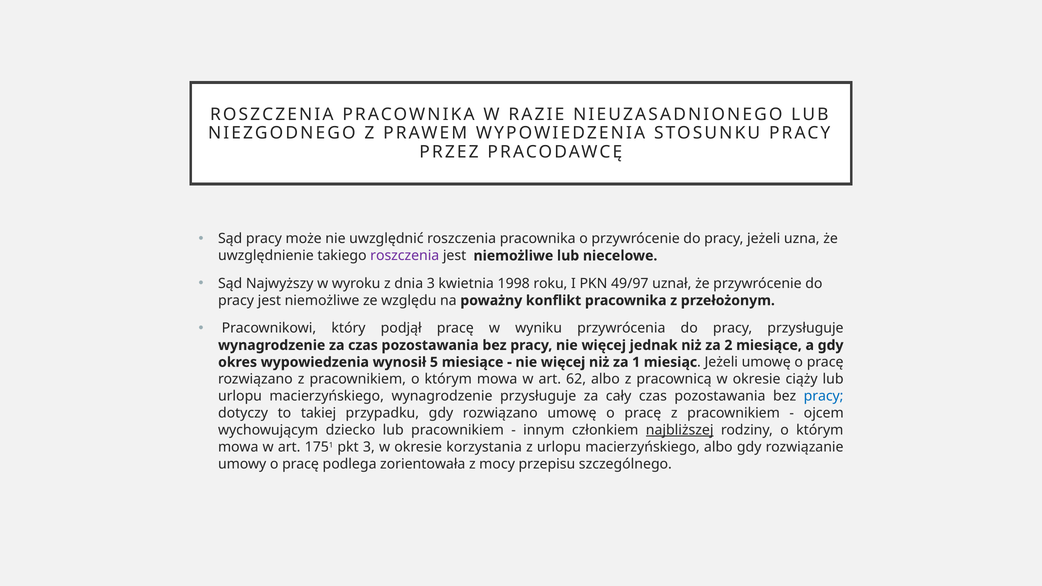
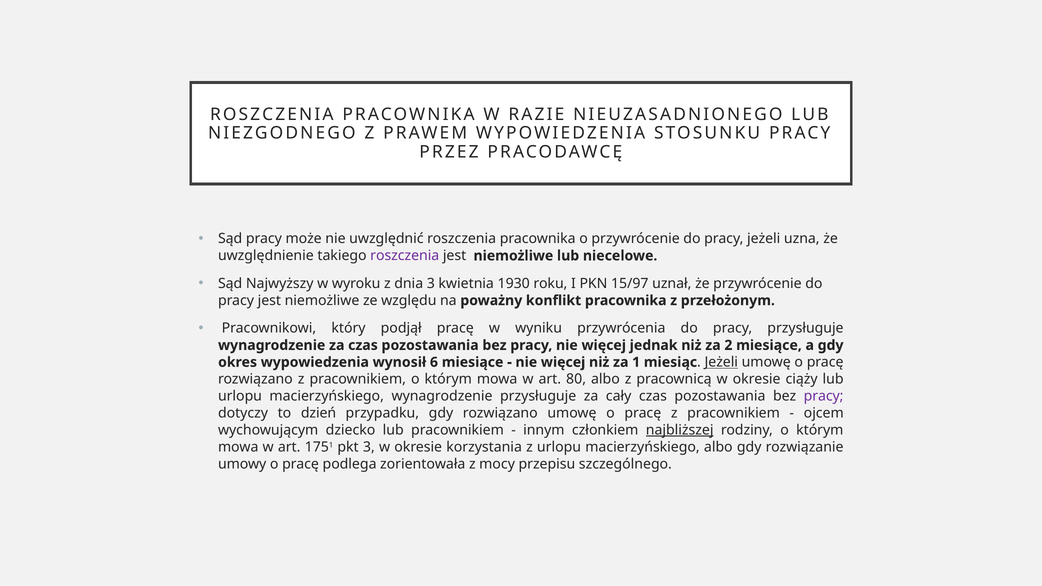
1998: 1998 -> 1930
49/97: 49/97 -> 15/97
5: 5 -> 6
Jeżeli at (721, 362) underline: none -> present
62: 62 -> 80
pracy at (824, 396) colour: blue -> purple
takiej: takiej -> dzień
